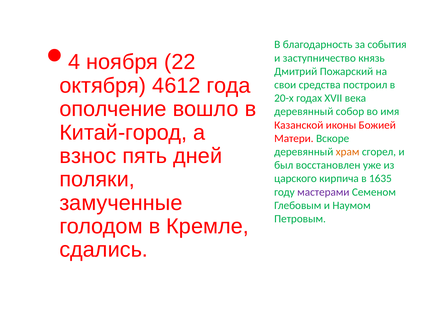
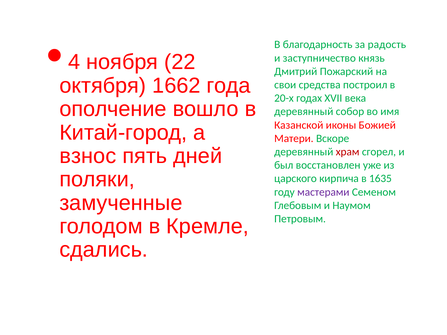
события: события -> радость
4612: 4612 -> 1662
храм colour: orange -> red
